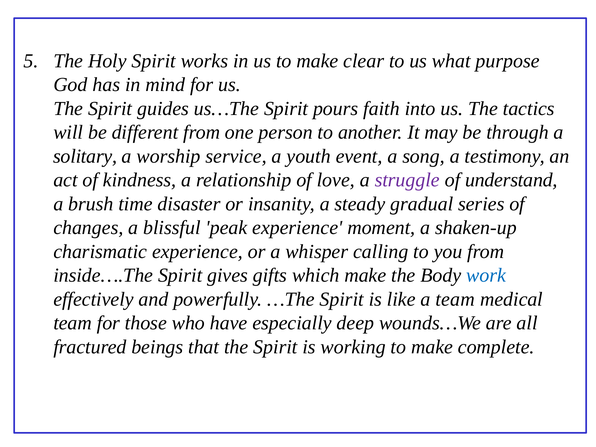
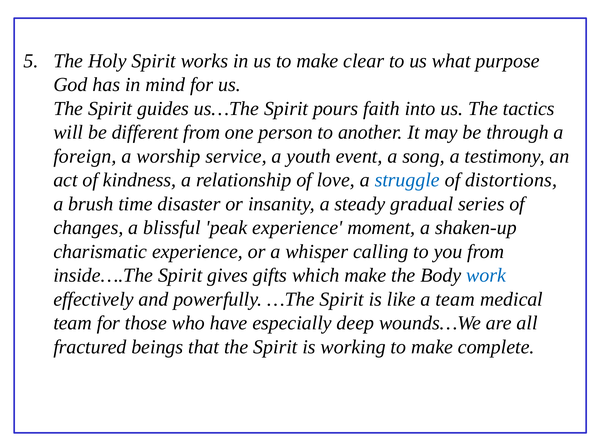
solitary: solitary -> foreign
struggle colour: purple -> blue
understand: understand -> distortions
